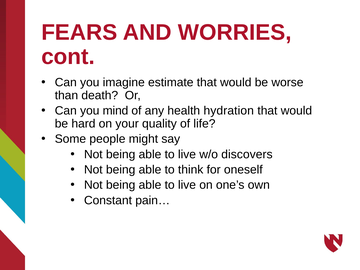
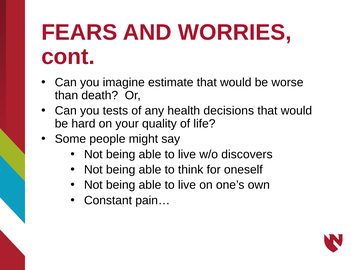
mind: mind -> tests
hydration: hydration -> decisions
